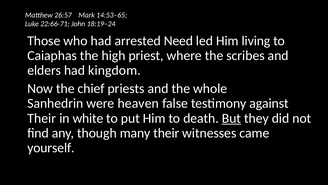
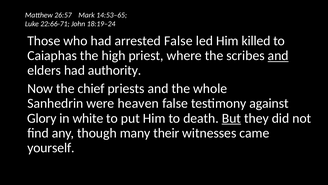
arrested Need: Need -> False
living: living -> killed
and at (278, 56) underline: none -> present
kingdom: kingdom -> authority
Their at (42, 118): Their -> Glory
